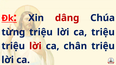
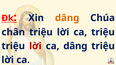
dâng at (67, 18) colour: red -> orange
từng: từng -> chân
ca chân: chân -> dâng
